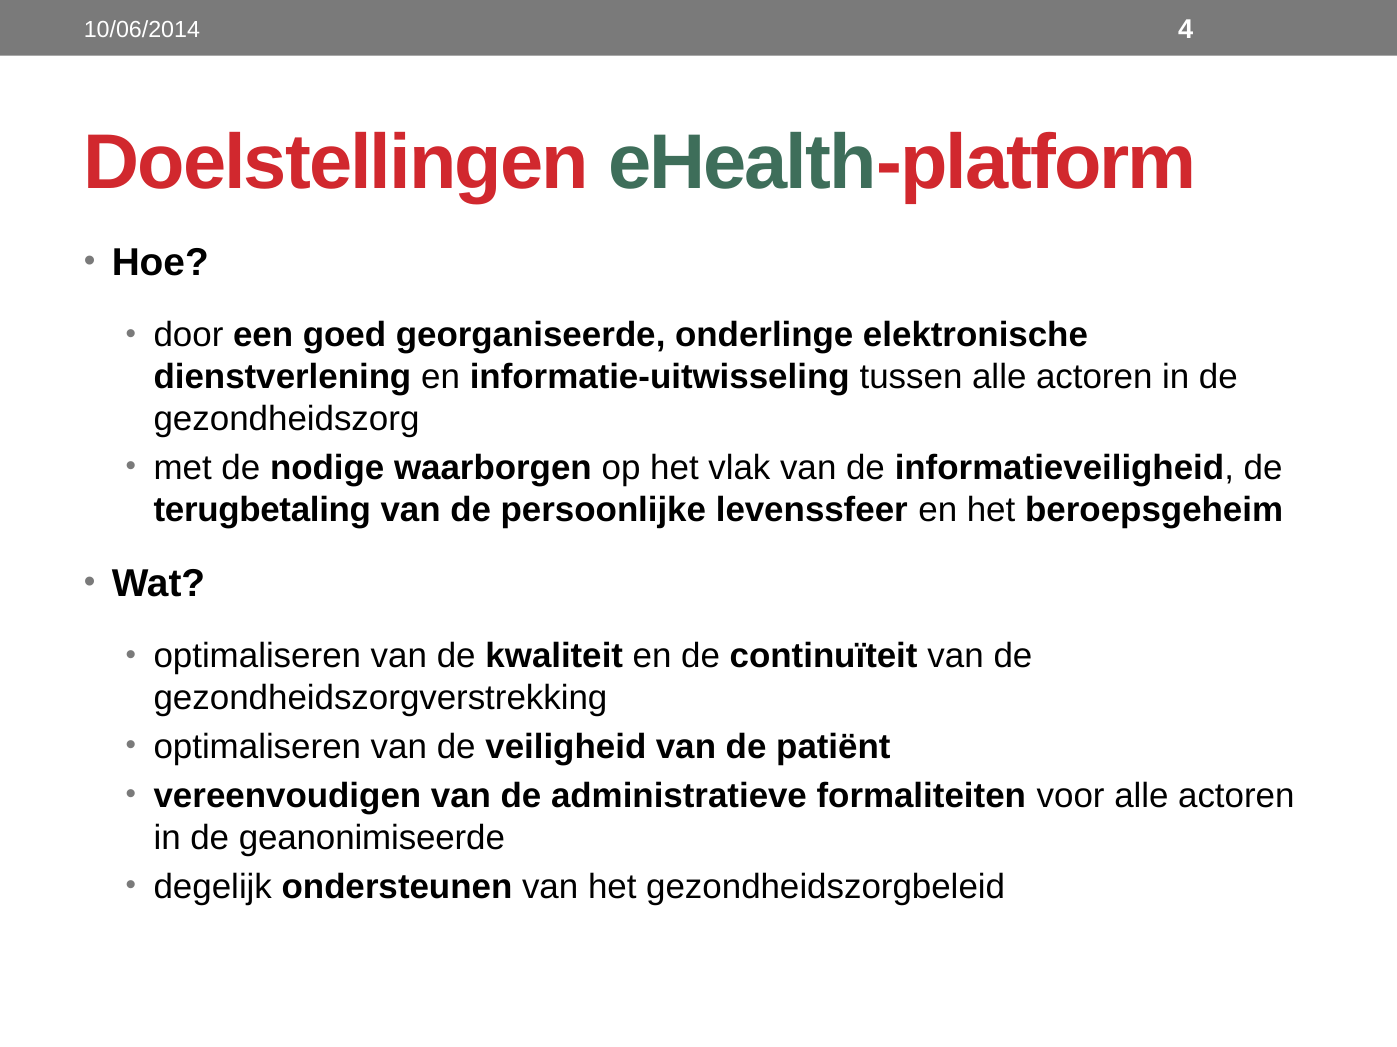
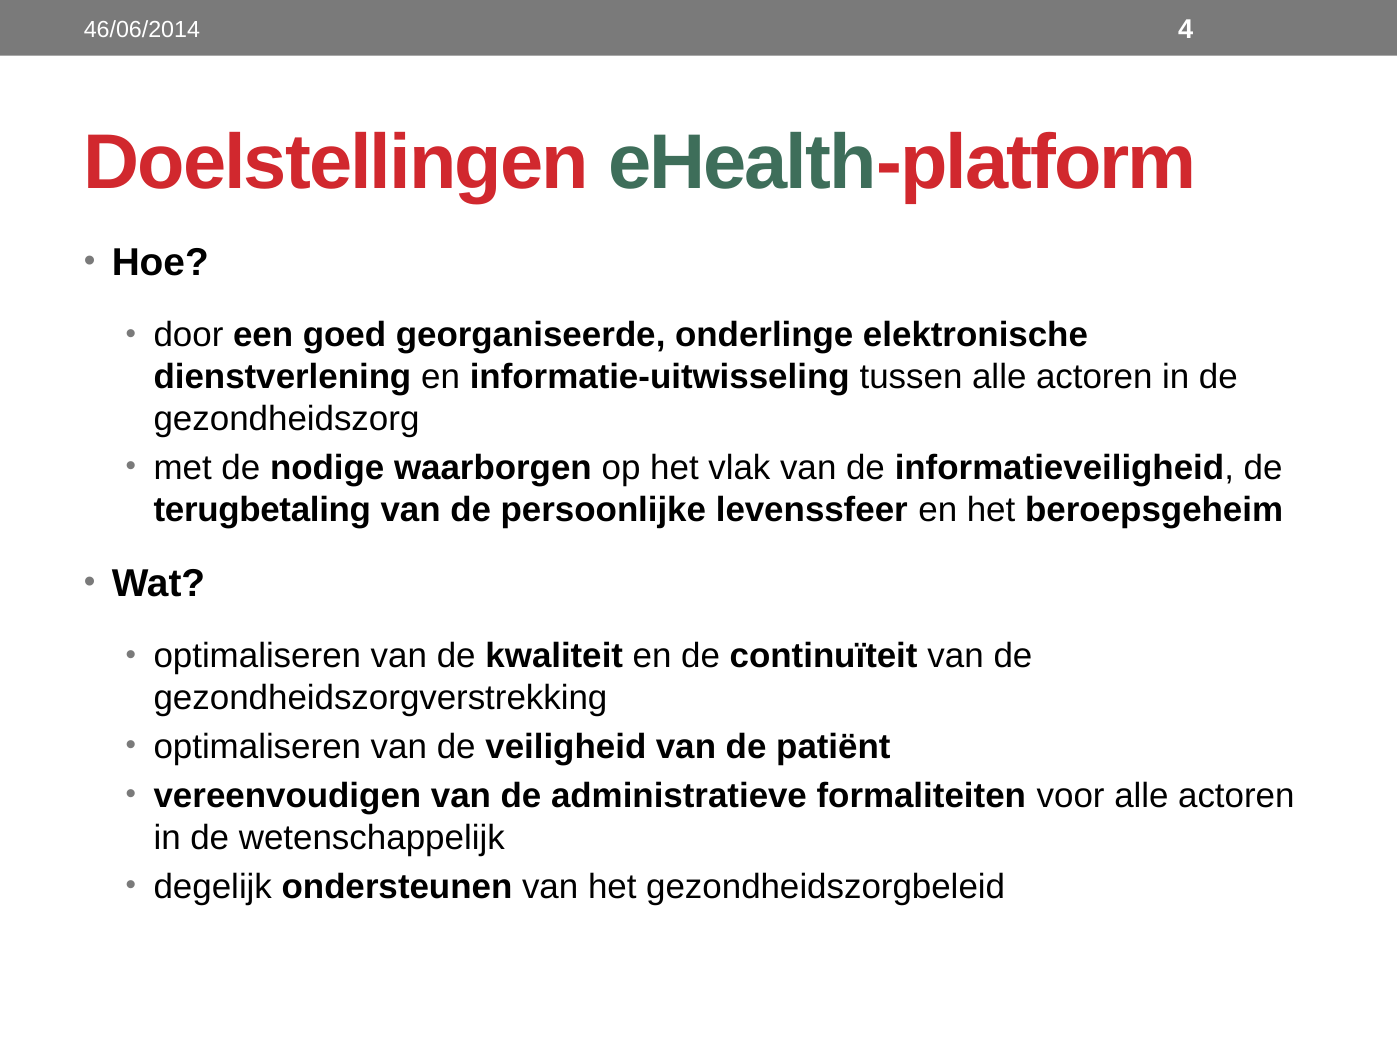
10/06/2014: 10/06/2014 -> 46/06/2014
geanonimiseerde: geanonimiseerde -> wetenschappelijk
